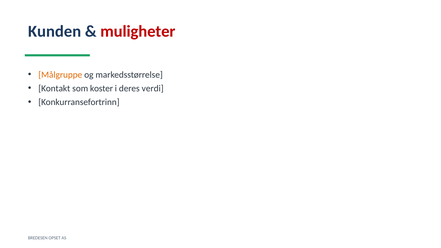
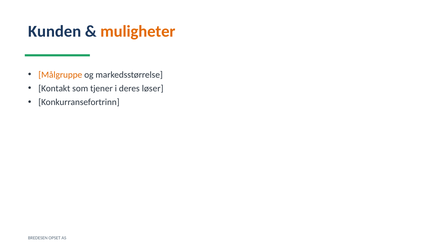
muligheter colour: red -> orange
koster: koster -> tjener
verdi: verdi -> løser
